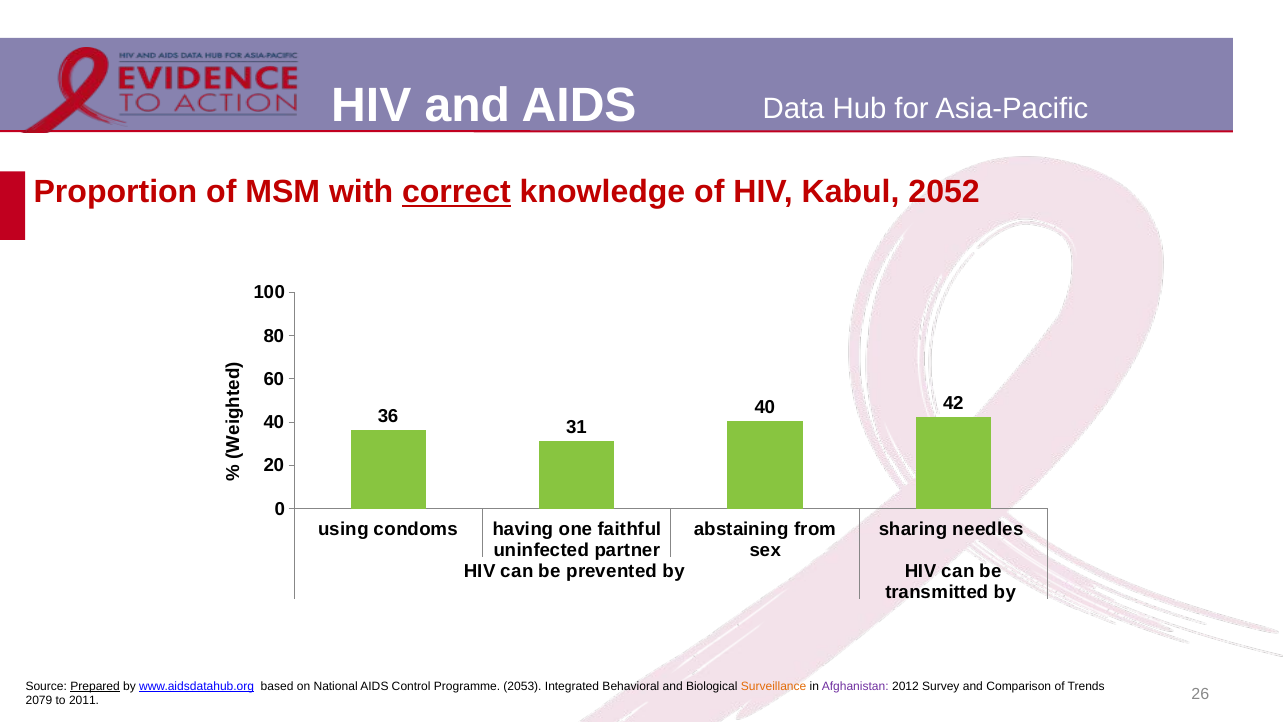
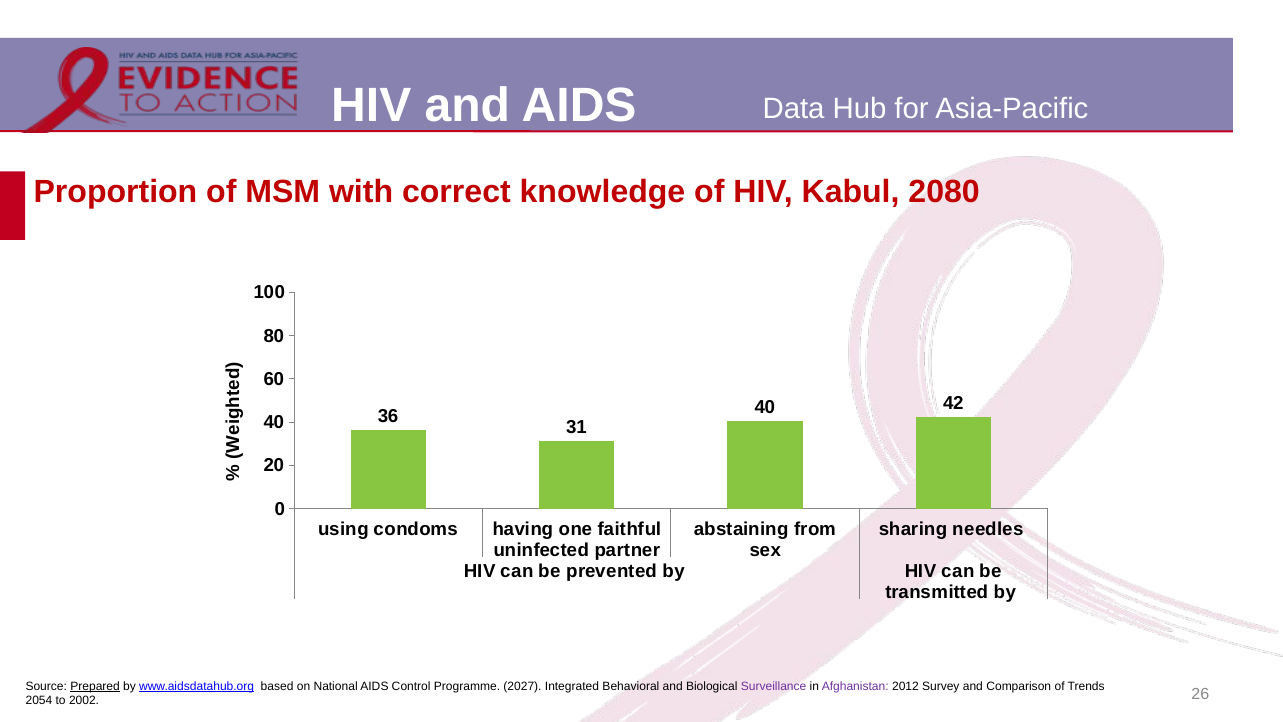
correct underline: present -> none
2052: 2052 -> 2080
2053: 2053 -> 2027
Surveillance colour: orange -> purple
2079: 2079 -> 2054
2011: 2011 -> 2002
